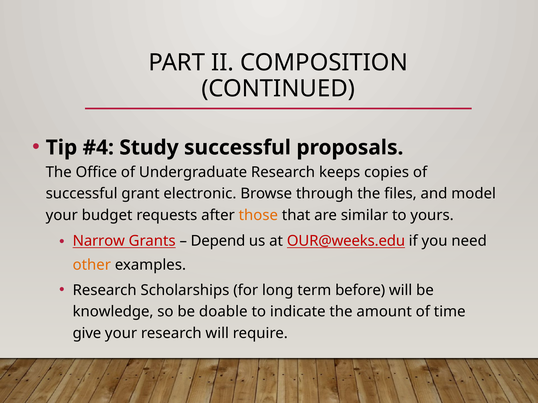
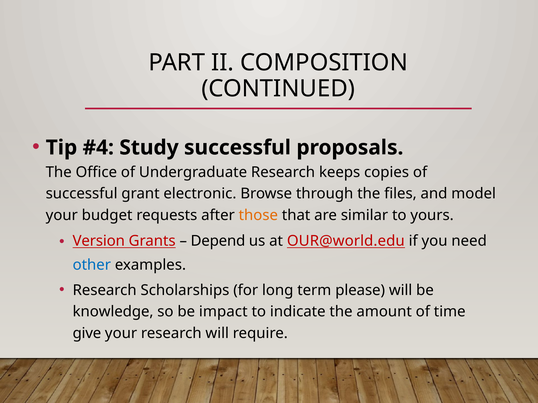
Narrow: Narrow -> Version
OUR@weeks.edu: OUR@weeks.edu -> OUR@world.edu
other colour: orange -> blue
before: before -> please
doable: doable -> impact
